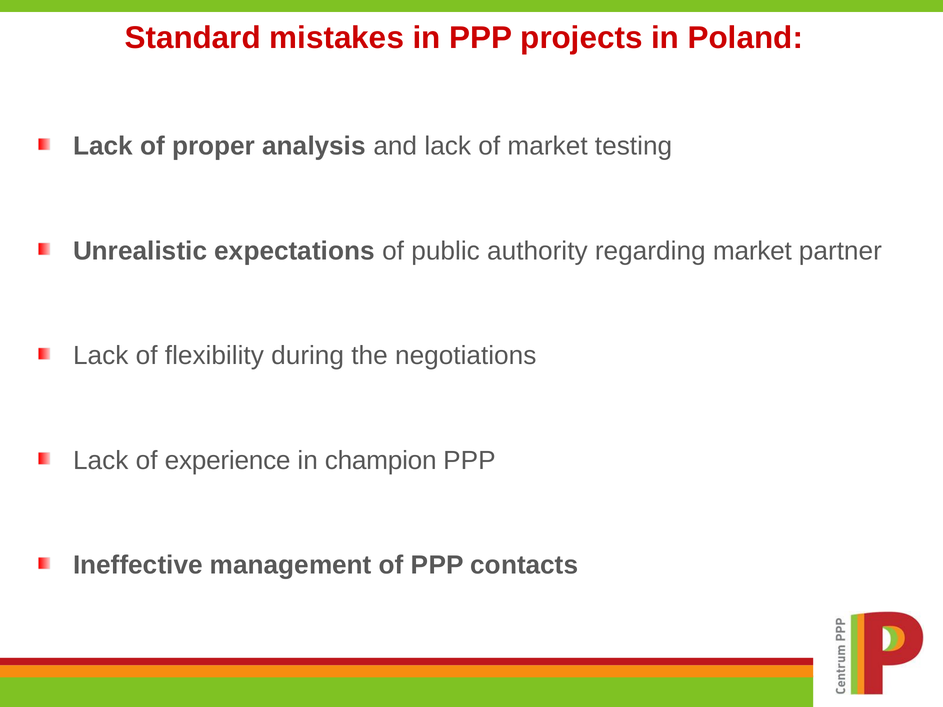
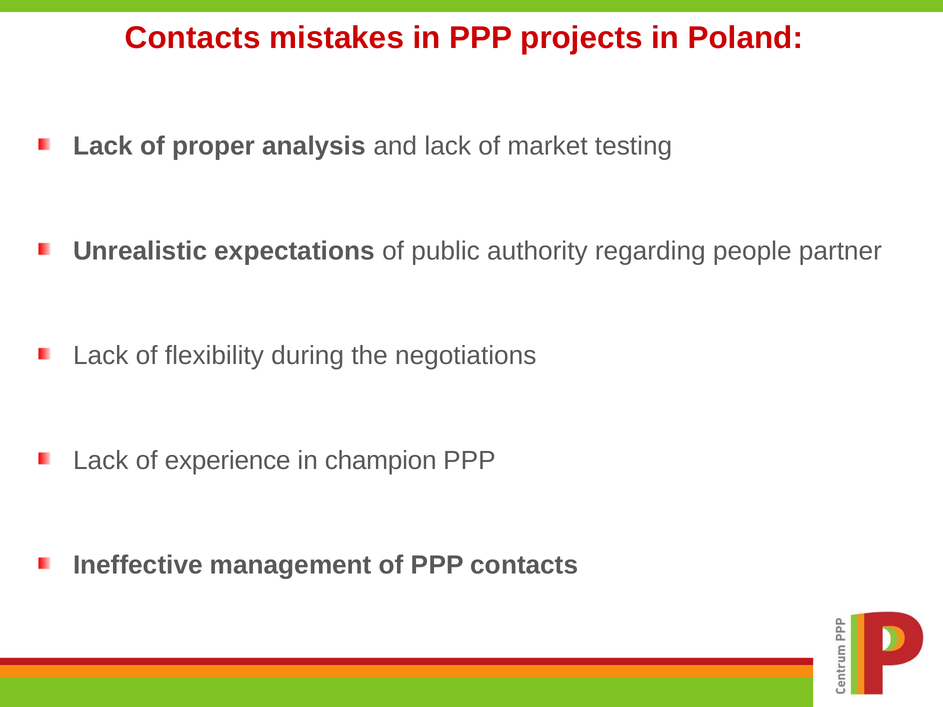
Standard at (193, 38): Standard -> Contacts
regarding market: market -> people
